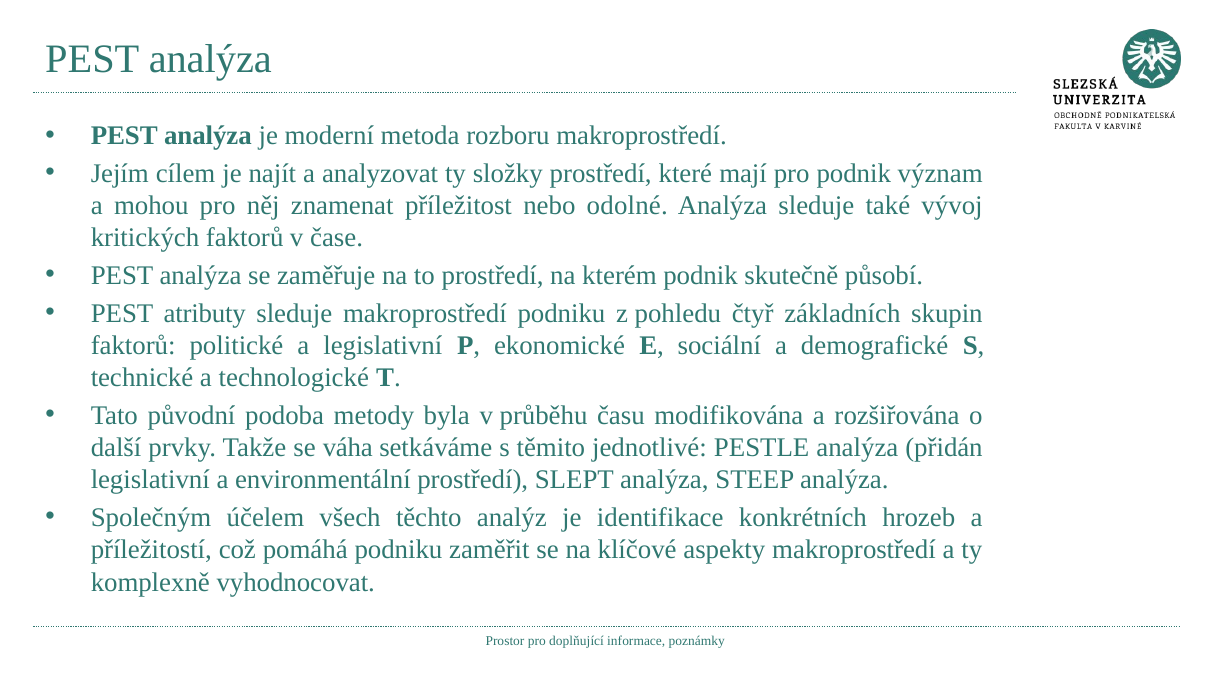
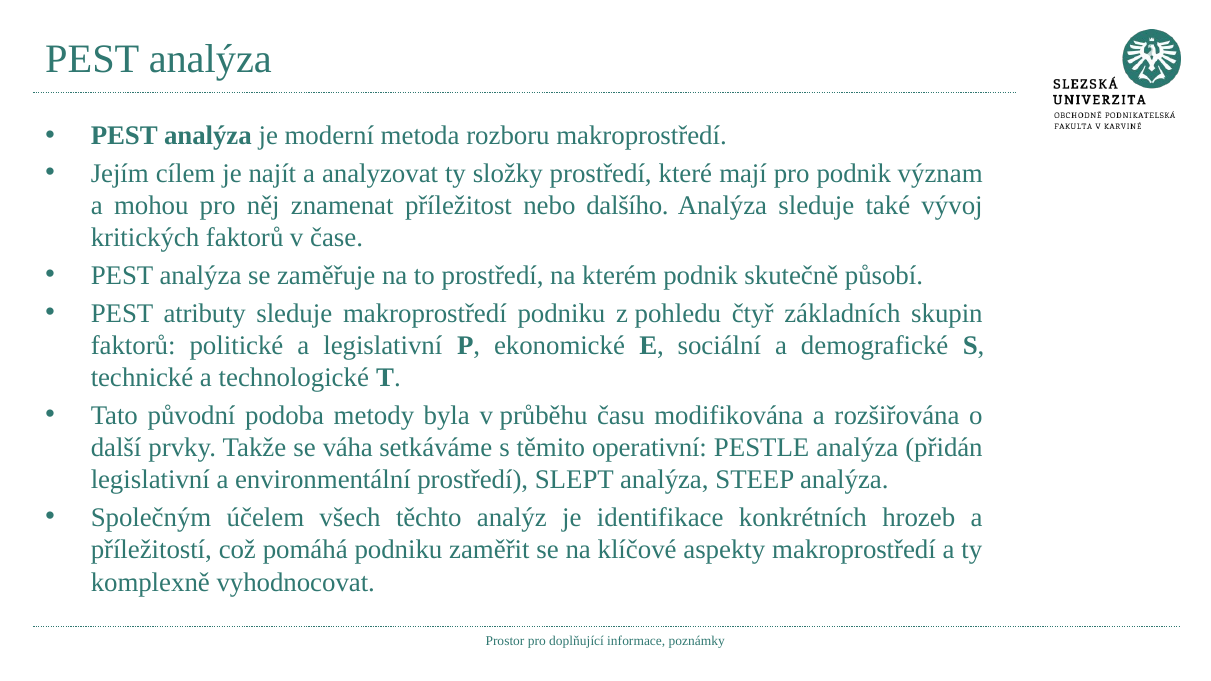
odolné: odolné -> dalšího
jednotlivé: jednotlivé -> operativní
